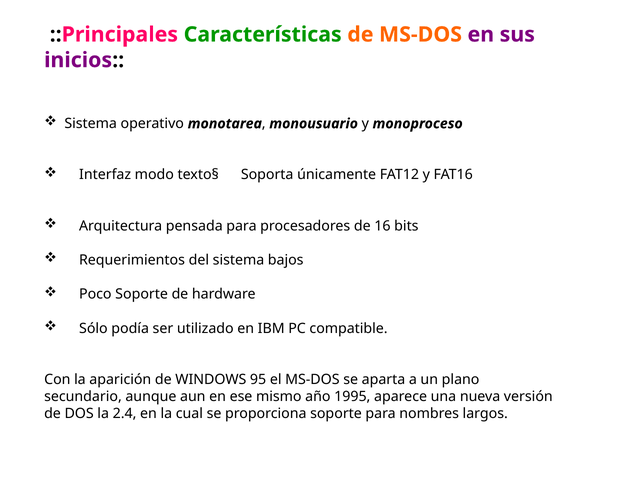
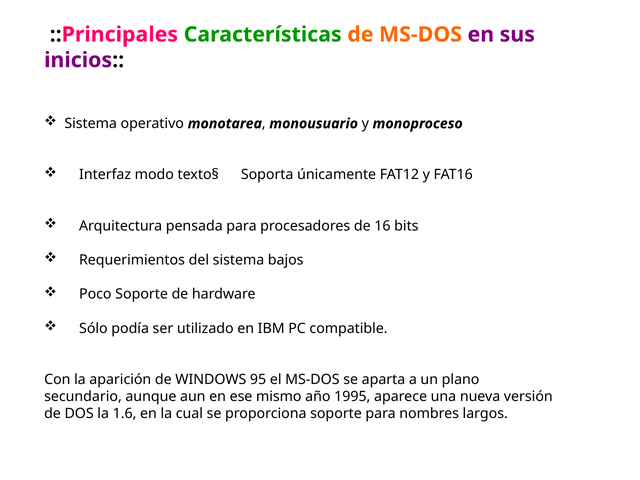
2.4: 2.4 -> 1.6
